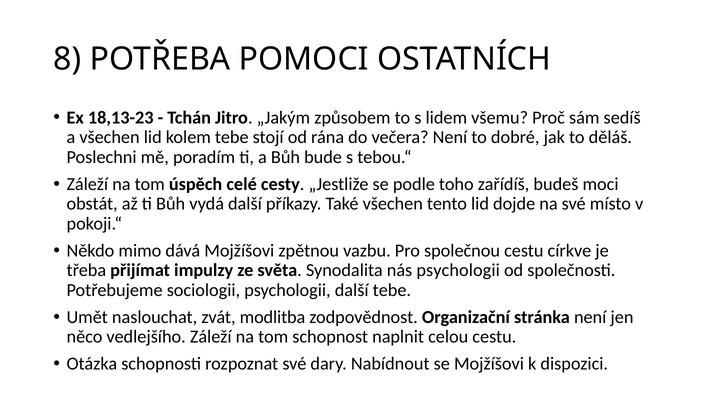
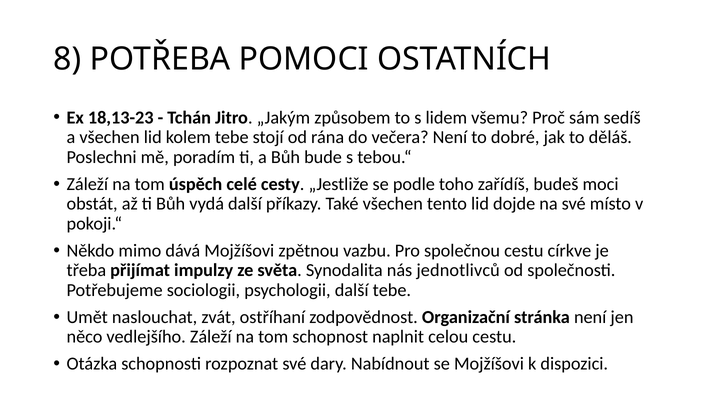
nás psychologii: psychologii -> jednotlivců
modlitba: modlitba -> ostříhaní
